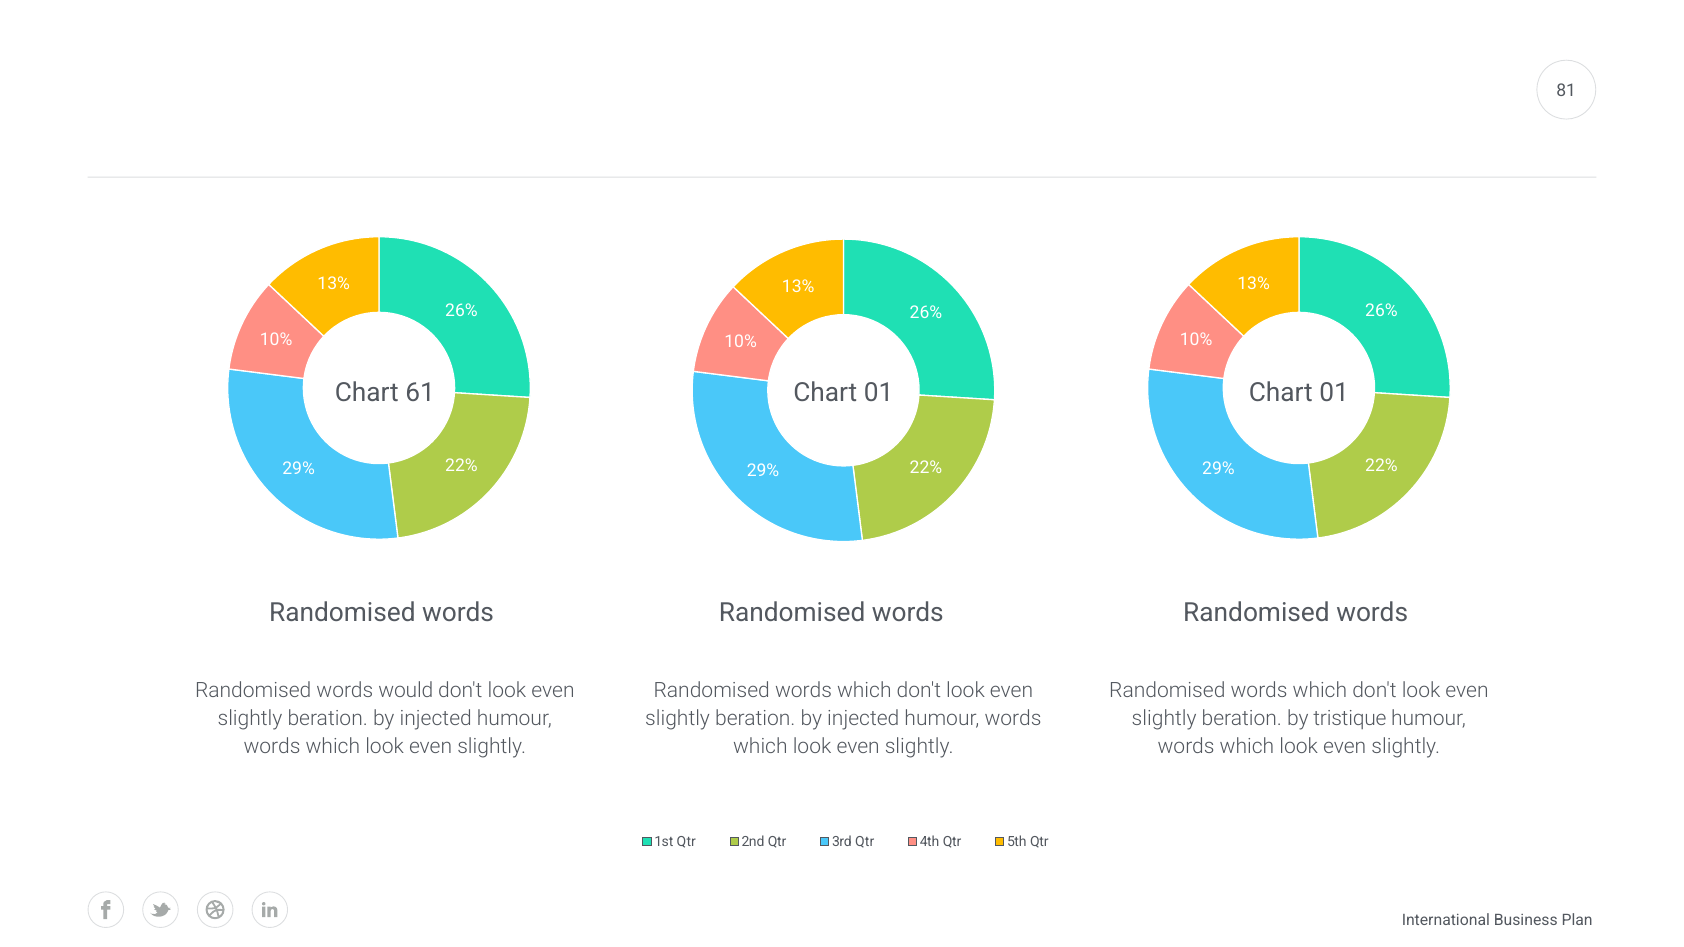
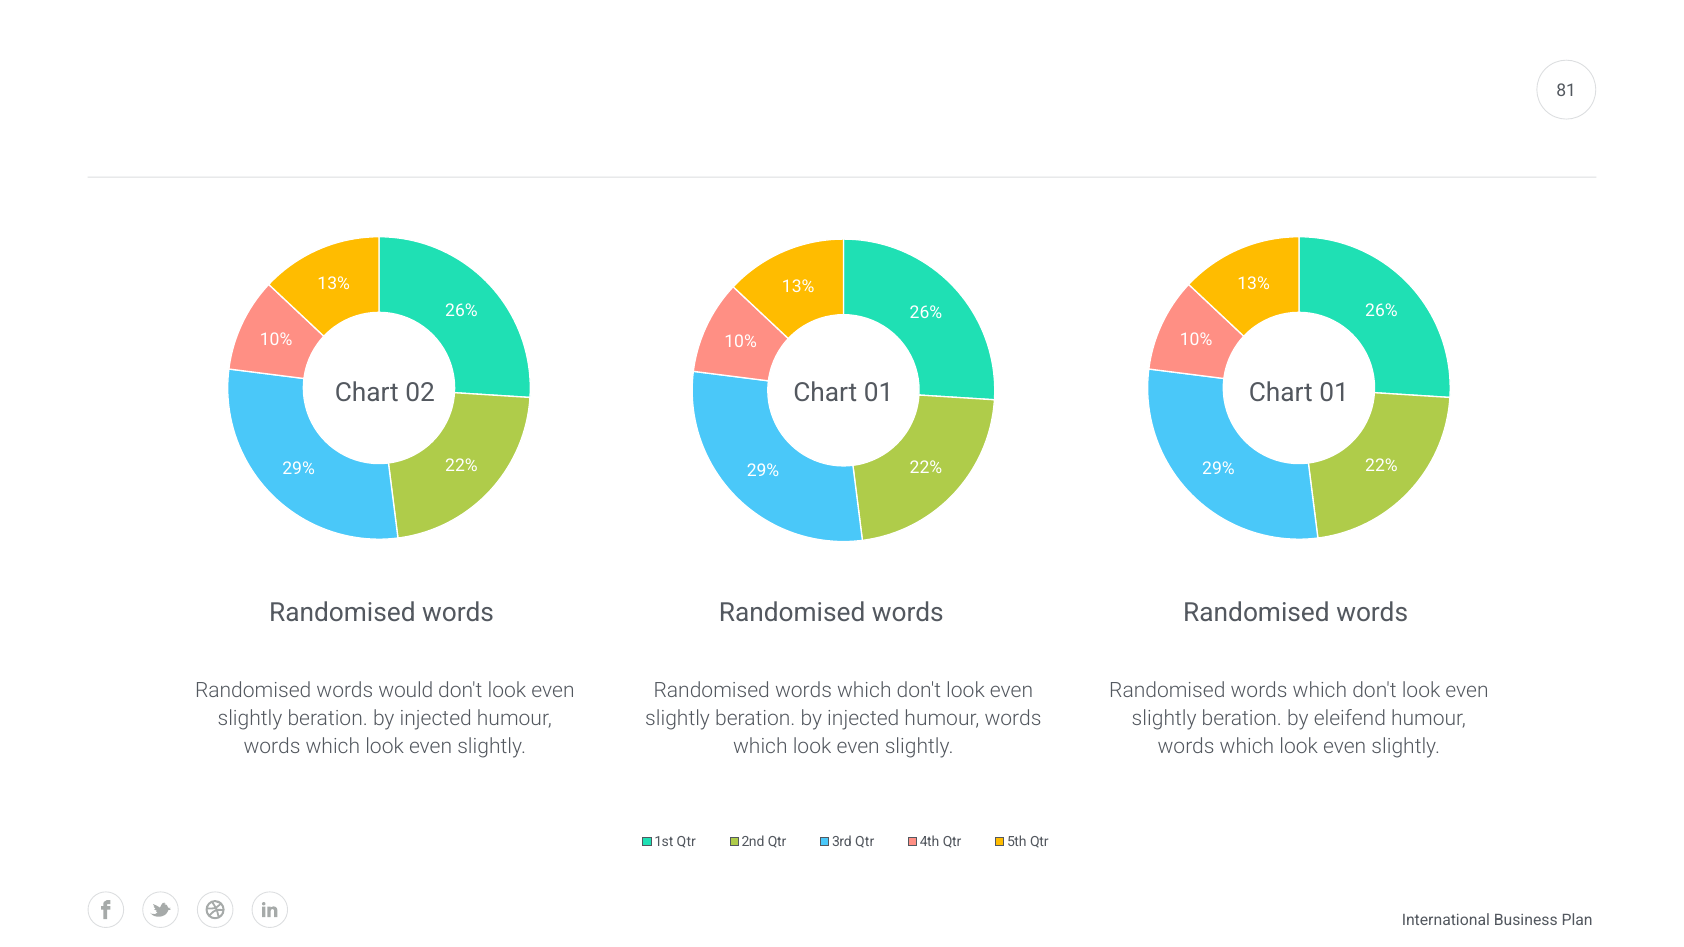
61: 61 -> 02
tristique: tristique -> eleifend
